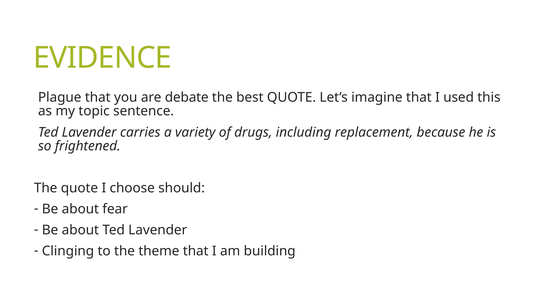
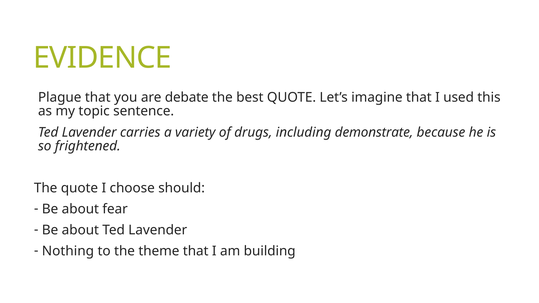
replacement: replacement -> demonstrate
Clinging: Clinging -> Nothing
